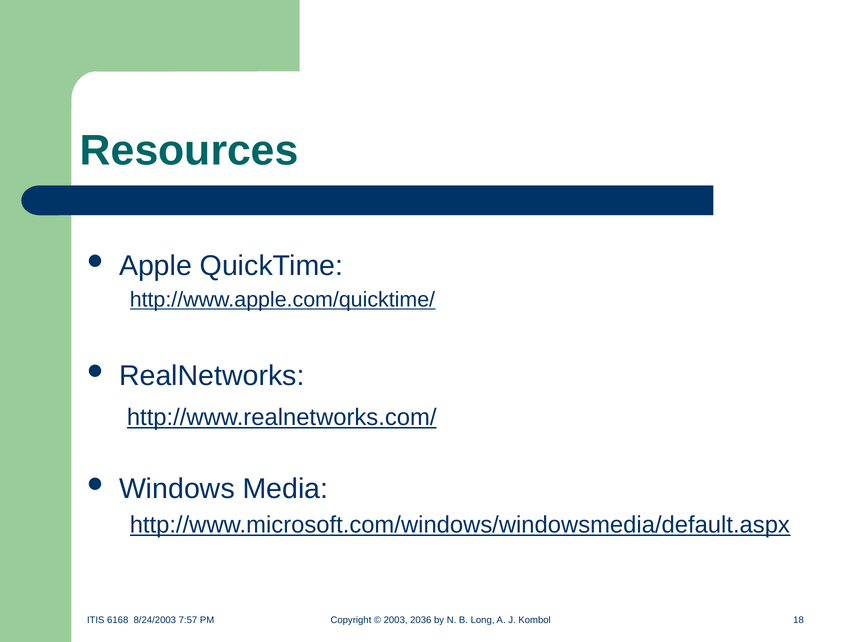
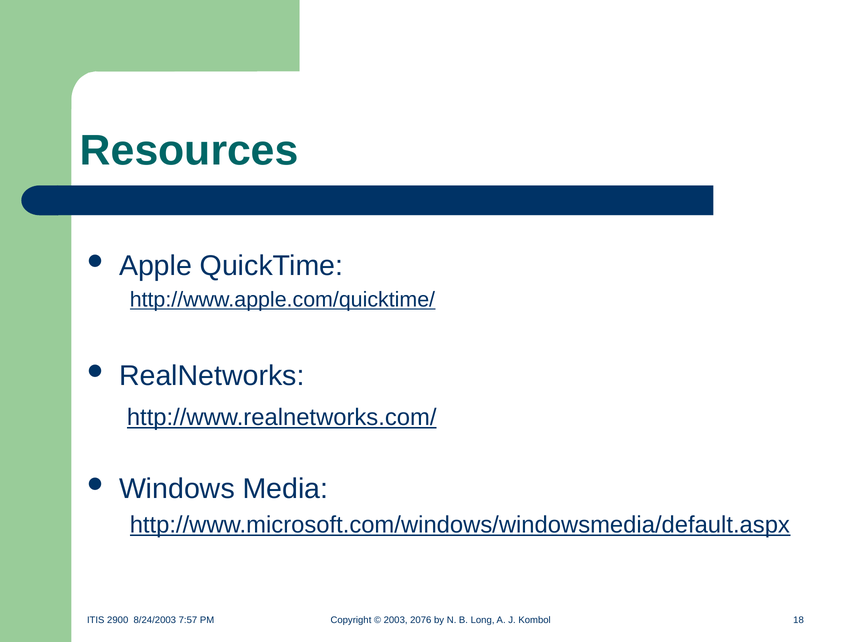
6168: 6168 -> 2900
2036: 2036 -> 2076
